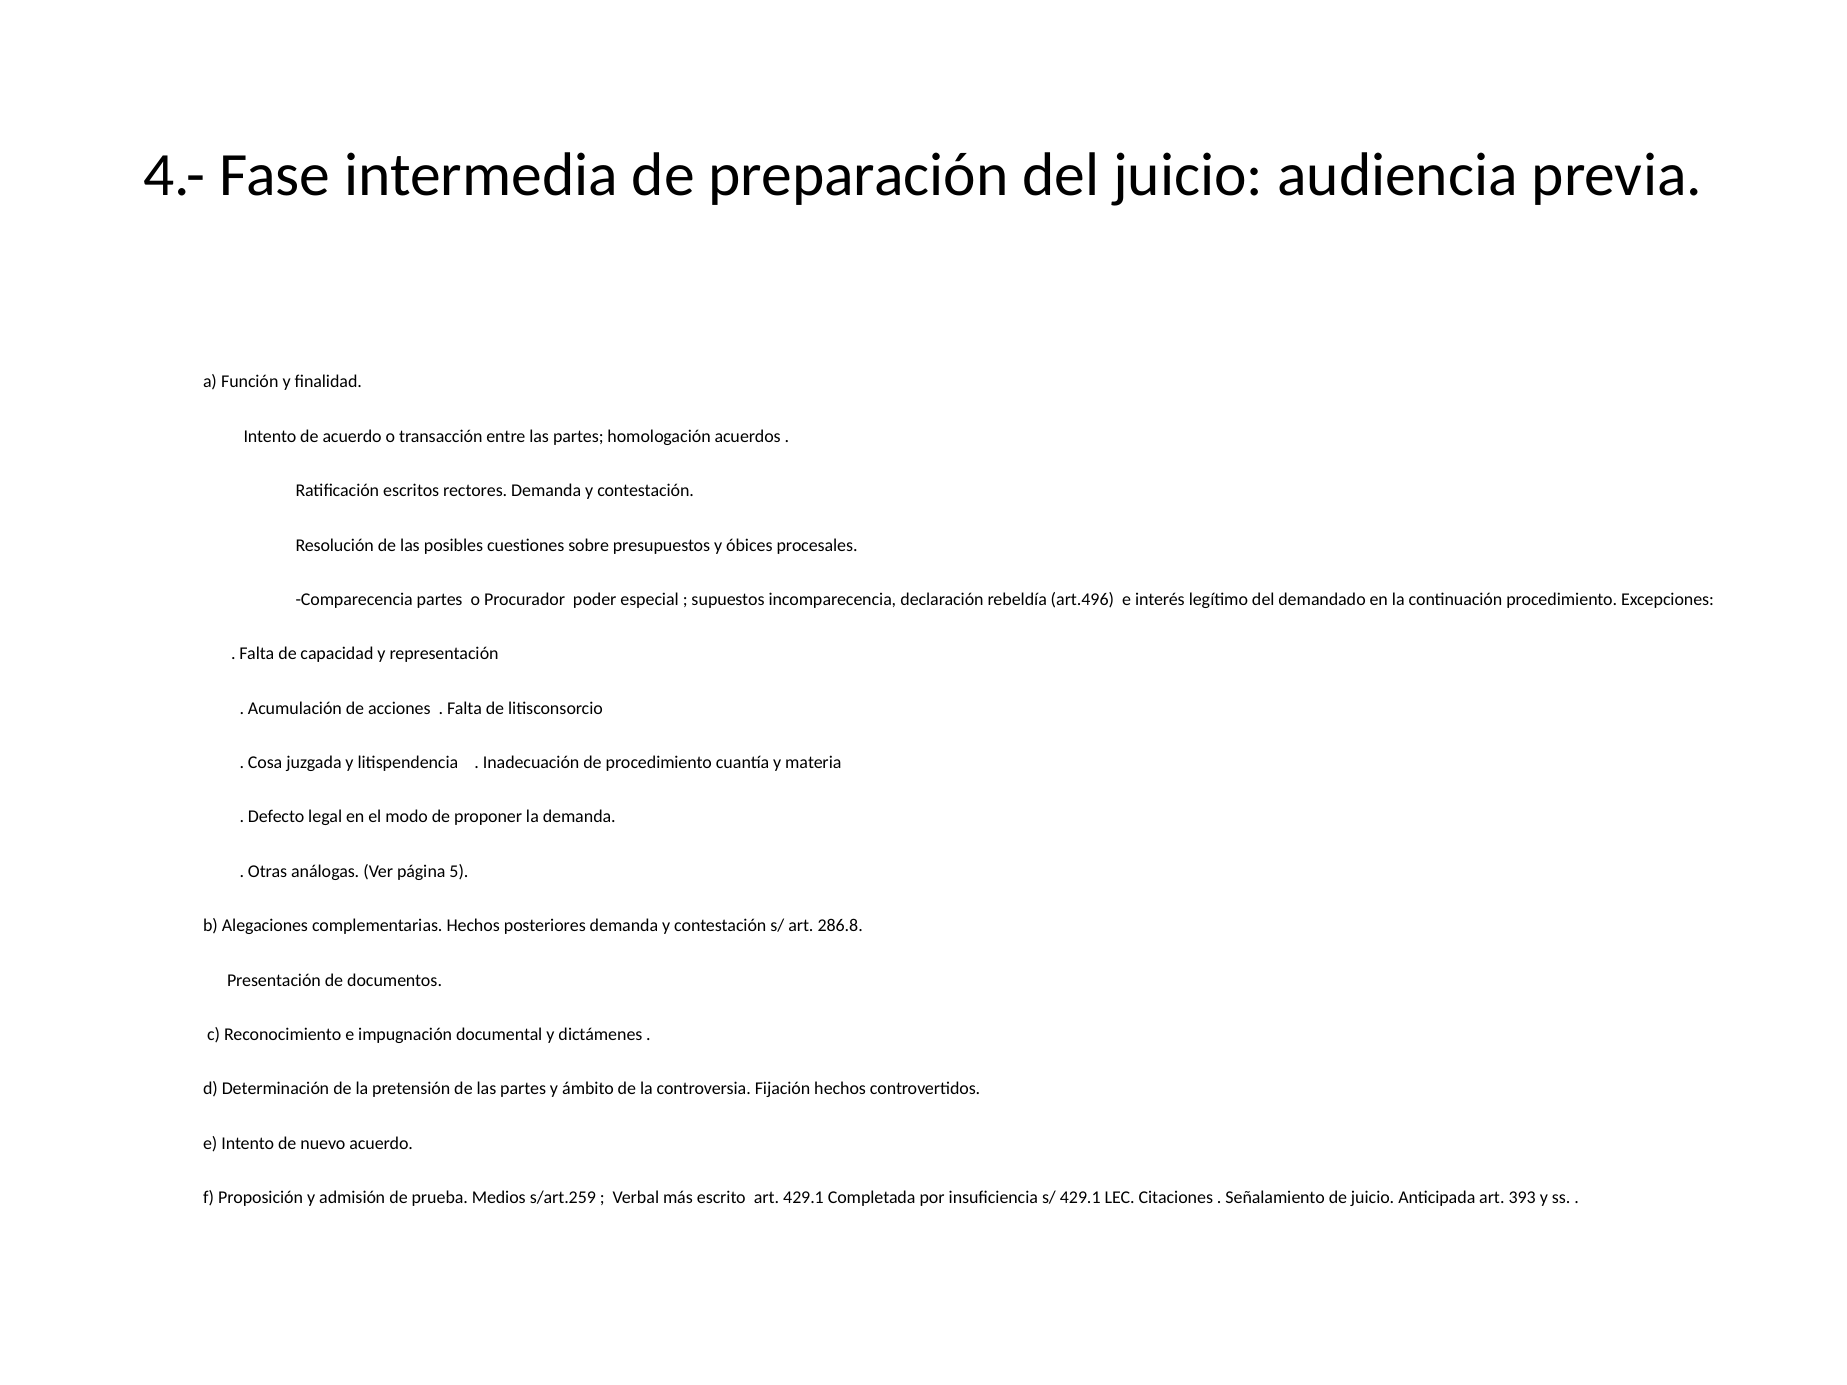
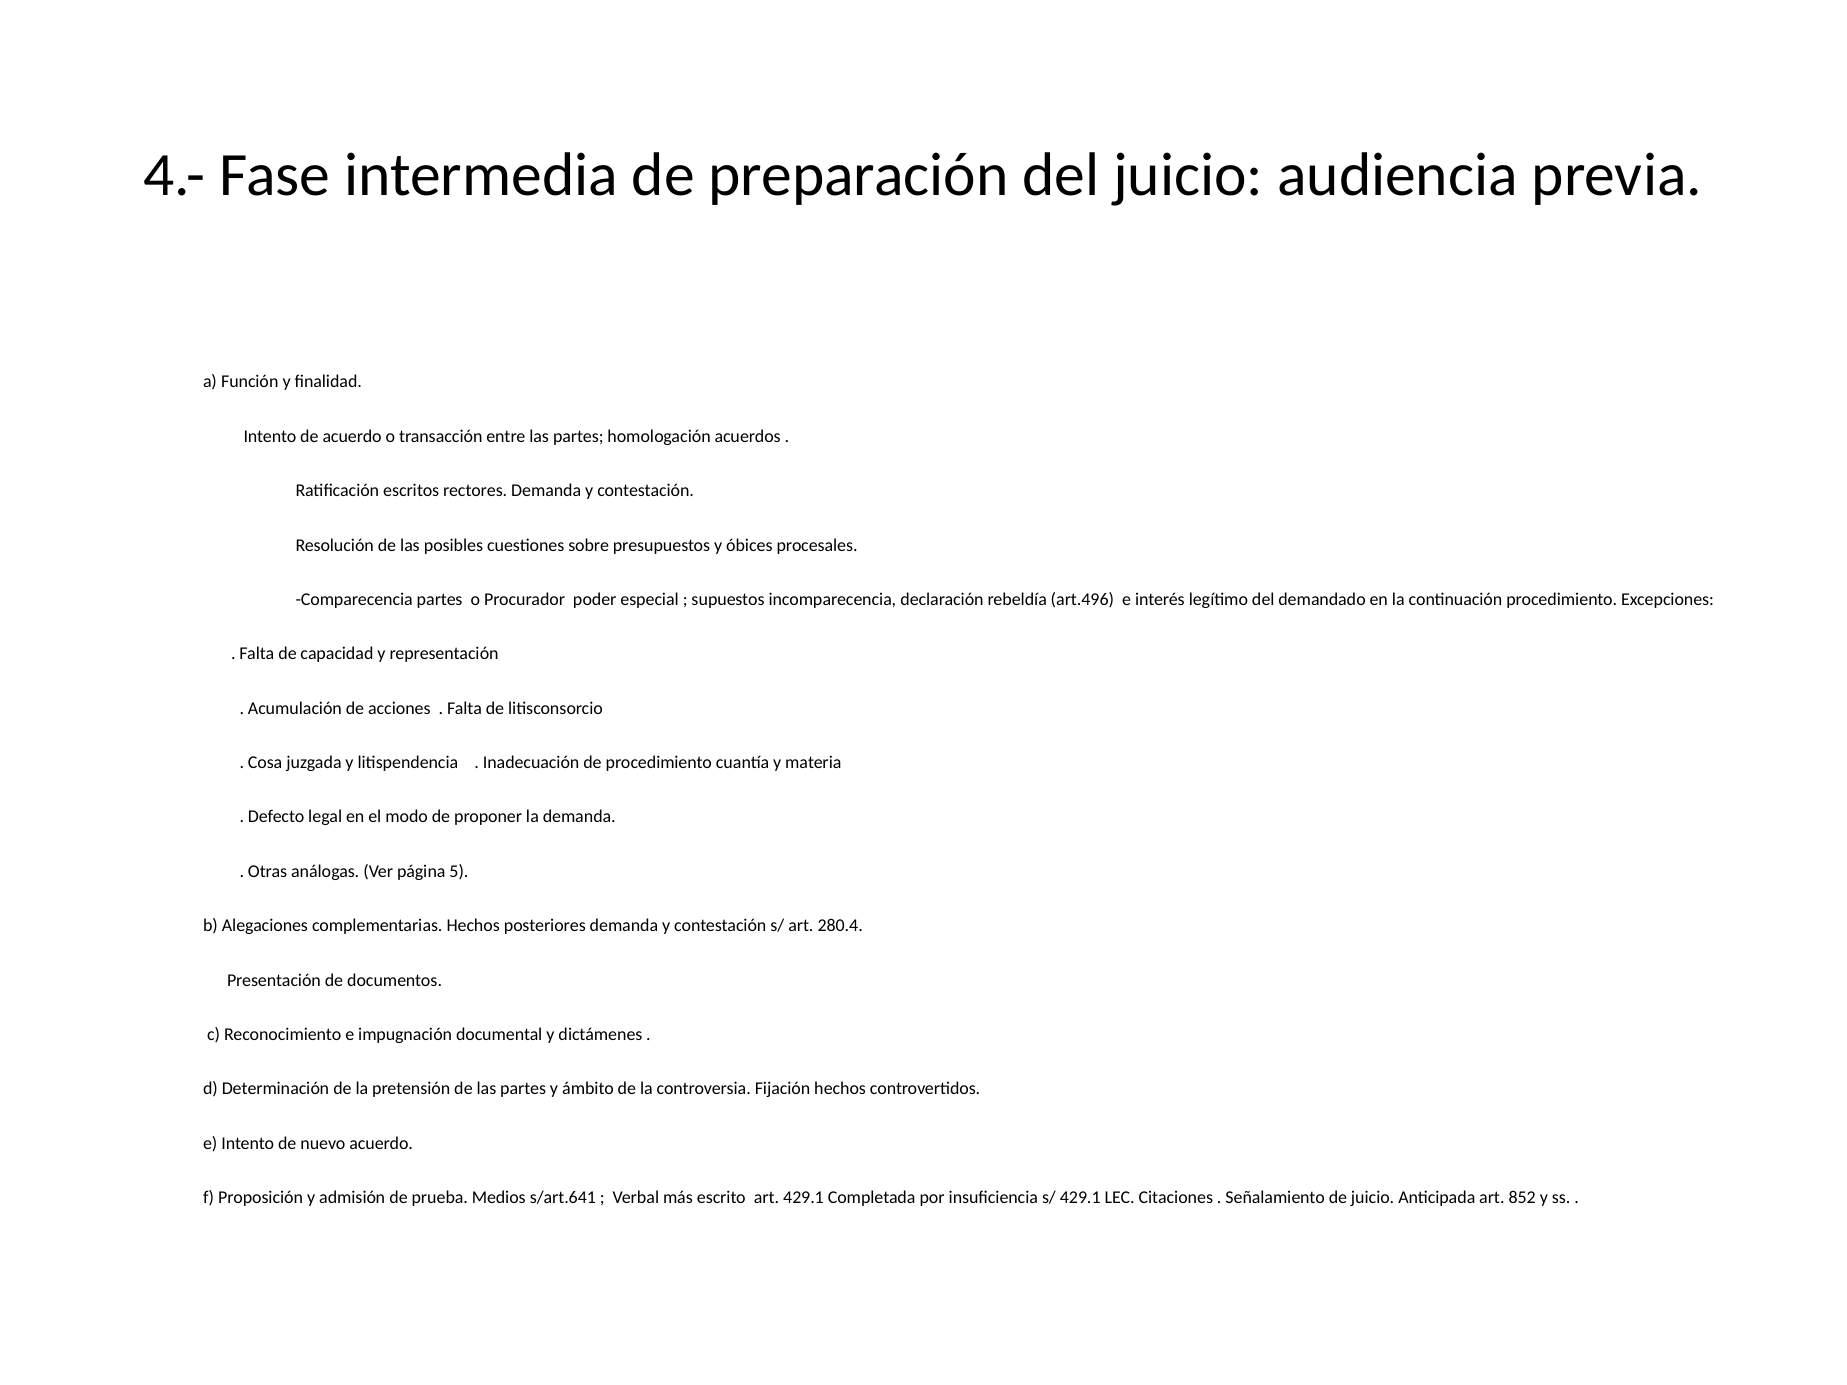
286.8: 286.8 -> 280.4
s/art.259: s/art.259 -> s/art.641
393: 393 -> 852
